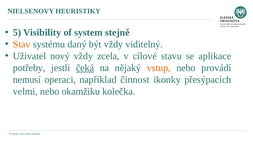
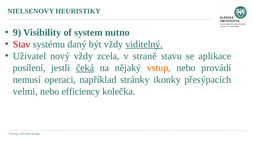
5: 5 -> 9
stejně: stejně -> nutno
Stav colour: orange -> red
viditelný underline: none -> present
cílové: cílové -> straně
potřeby: potřeby -> posílení
činnost: činnost -> stránky
okamžiku: okamžiku -> efficiency
